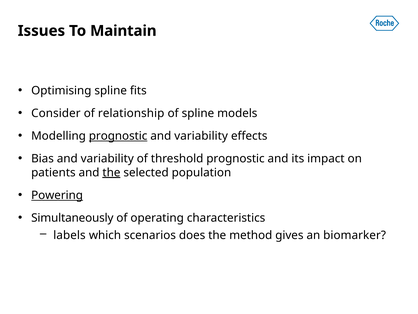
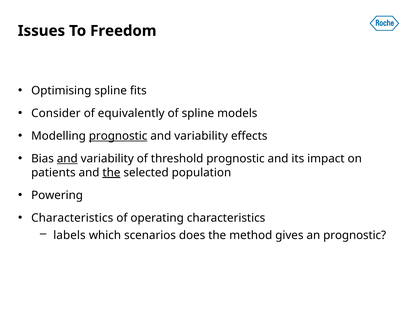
Maintain: Maintain -> Freedom
relationship: relationship -> equivalently
and at (67, 158) underline: none -> present
Powering underline: present -> none
Simultaneously at (72, 218): Simultaneously -> Characteristics
an biomarker: biomarker -> prognostic
